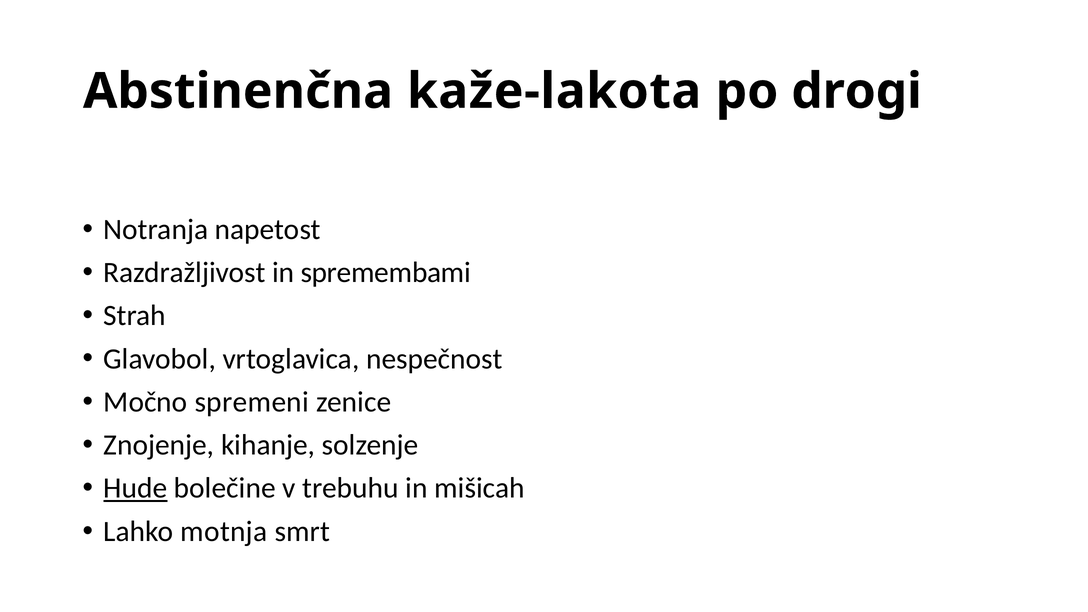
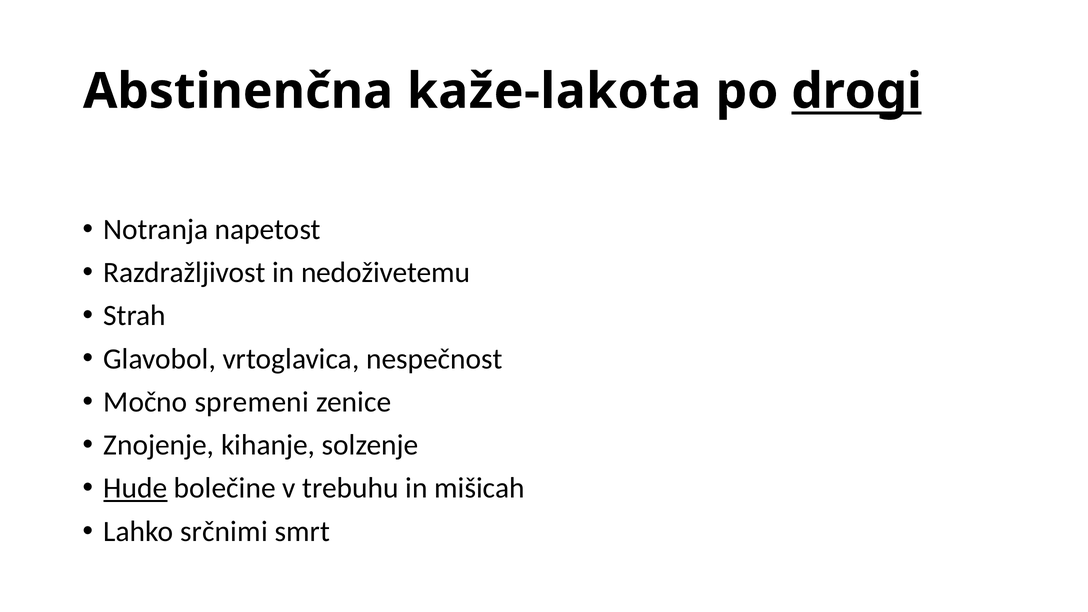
drogi underline: none -> present
spremembami: spremembami -> nedoživetemu
motnja: motnja -> srčnimi
